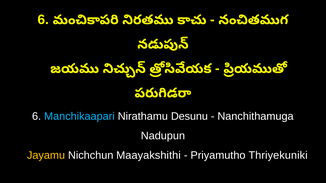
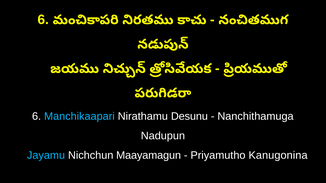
Jayamu colour: yellow -> light blue
Maayakshithi: Maayakshithi -> Maayamagun
Thriyekuniki: Thriyekuniki -> Kanugonina
